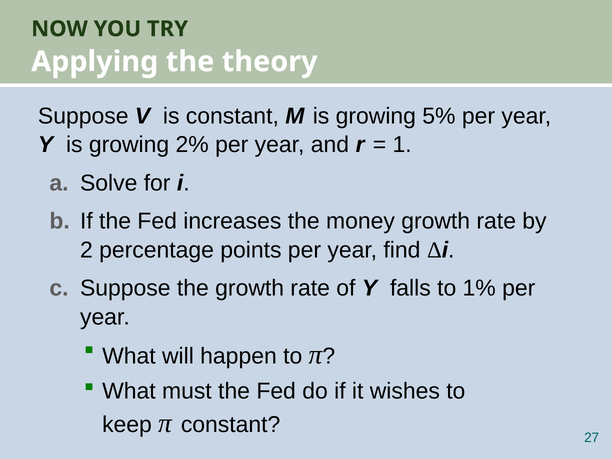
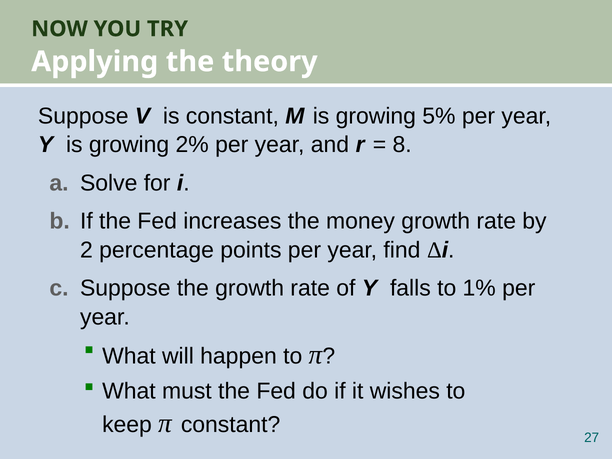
1: 1 -> 8
